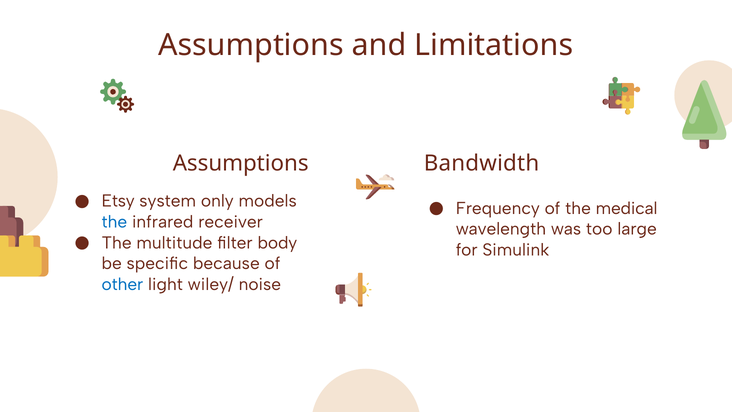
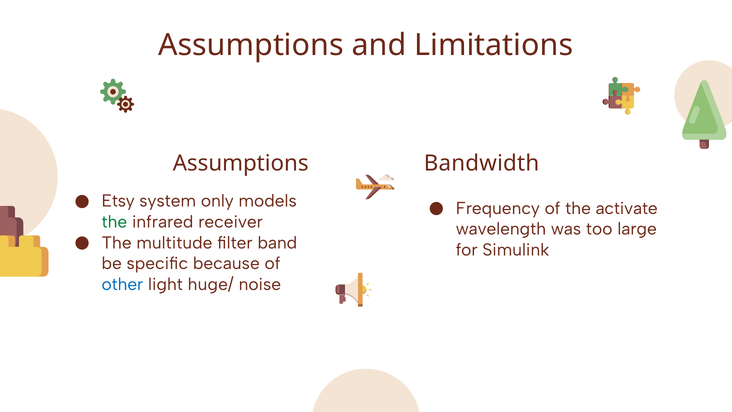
medical: medical -> activate
the at (114, 222) colour: blue -> green
body: body -> band
wiley/: wiley/ -> huge/
